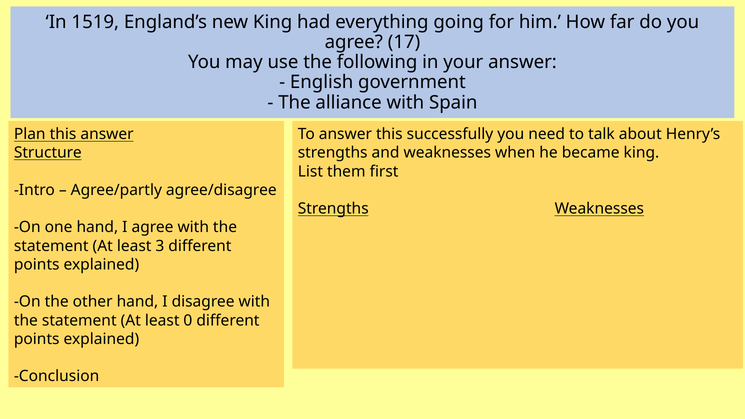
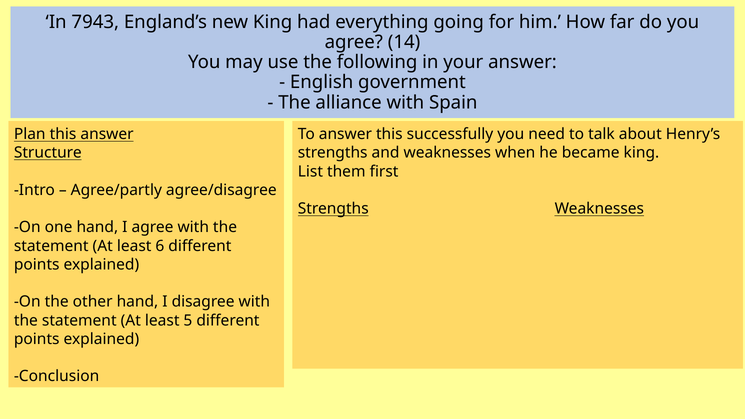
1519: 1519 -> 7943
17: 17 -> 14
3: 3 -> 6
0: 0 -> 5
